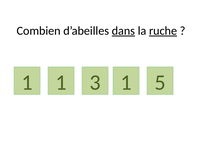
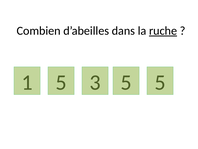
dans underline: present -> none
1 1: 1 -> 5
3 1: 1 -> 5
